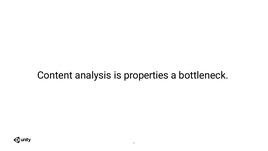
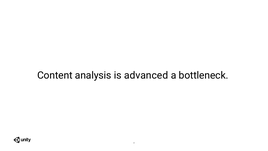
properties: properties -> advanced
